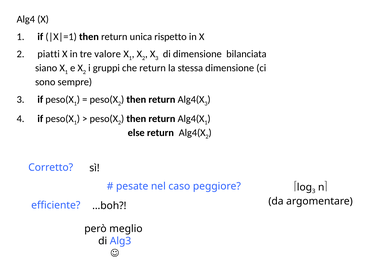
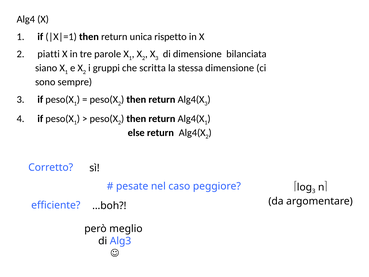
valore: valore -> parole
che return: return -> scritta
